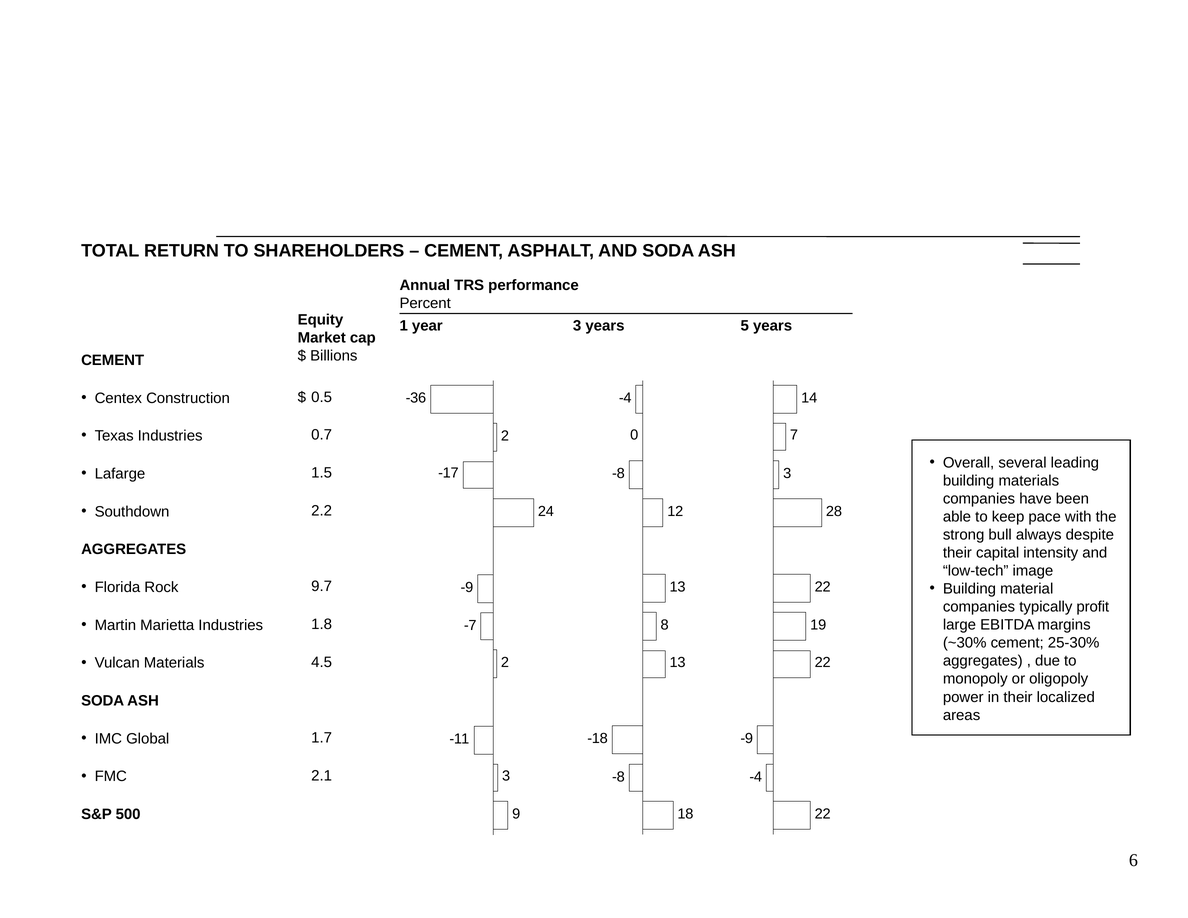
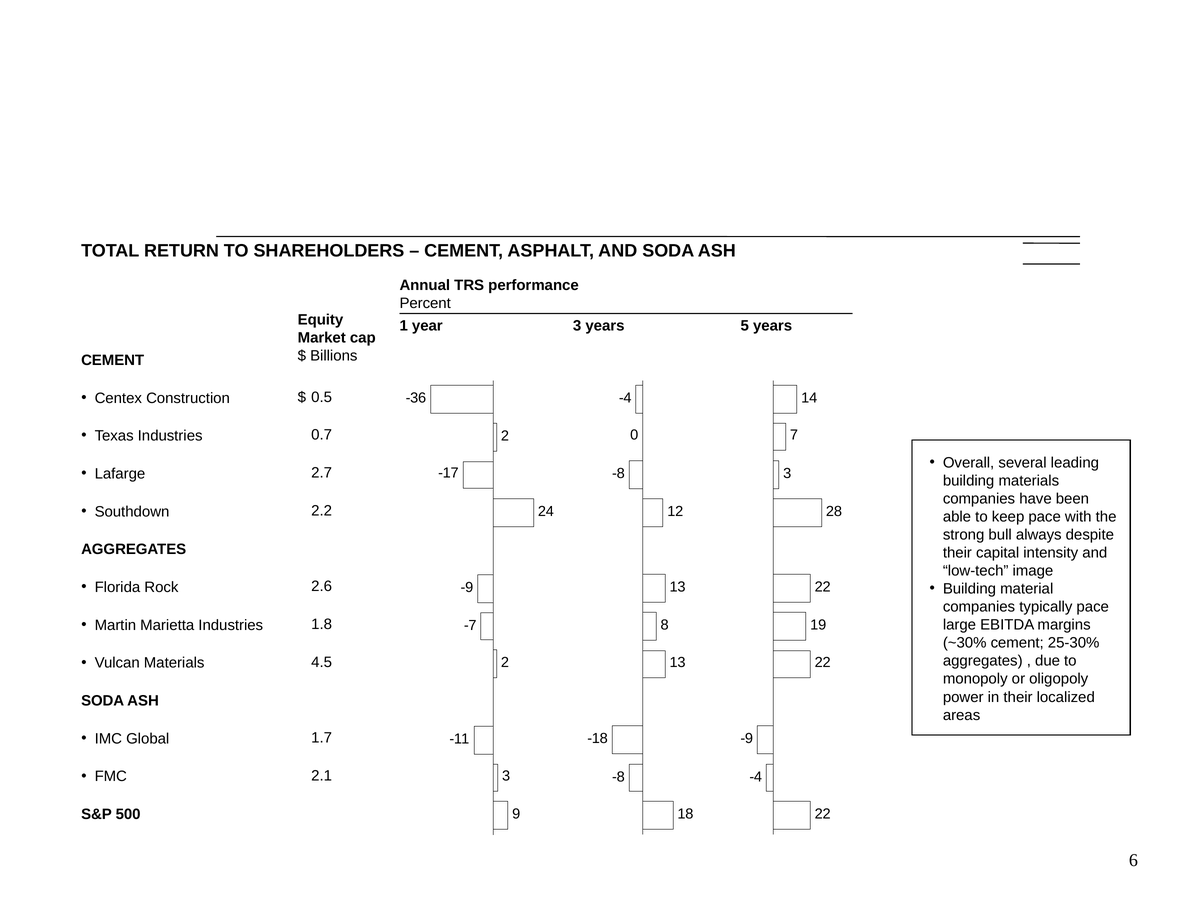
1.5: 1.5 -> 2.7
9.7: 9.7 -> 2.6
typically profit: profit -> pace
